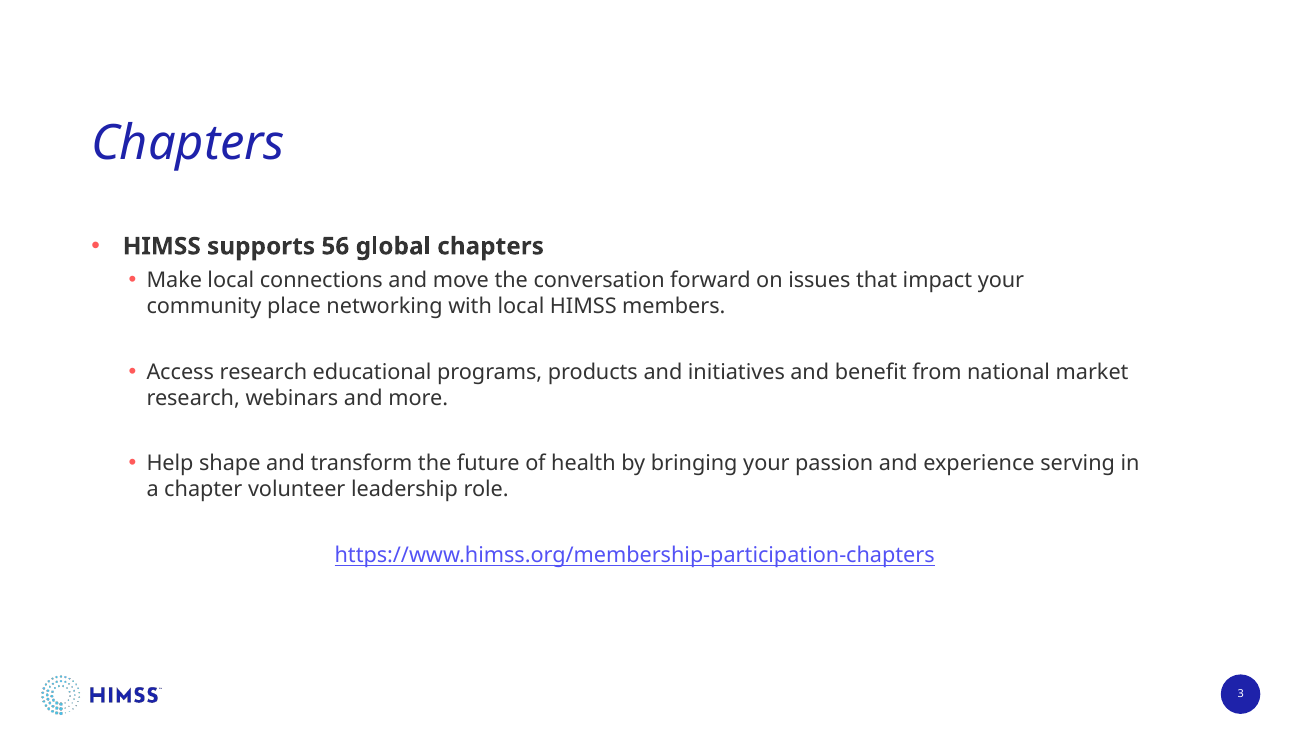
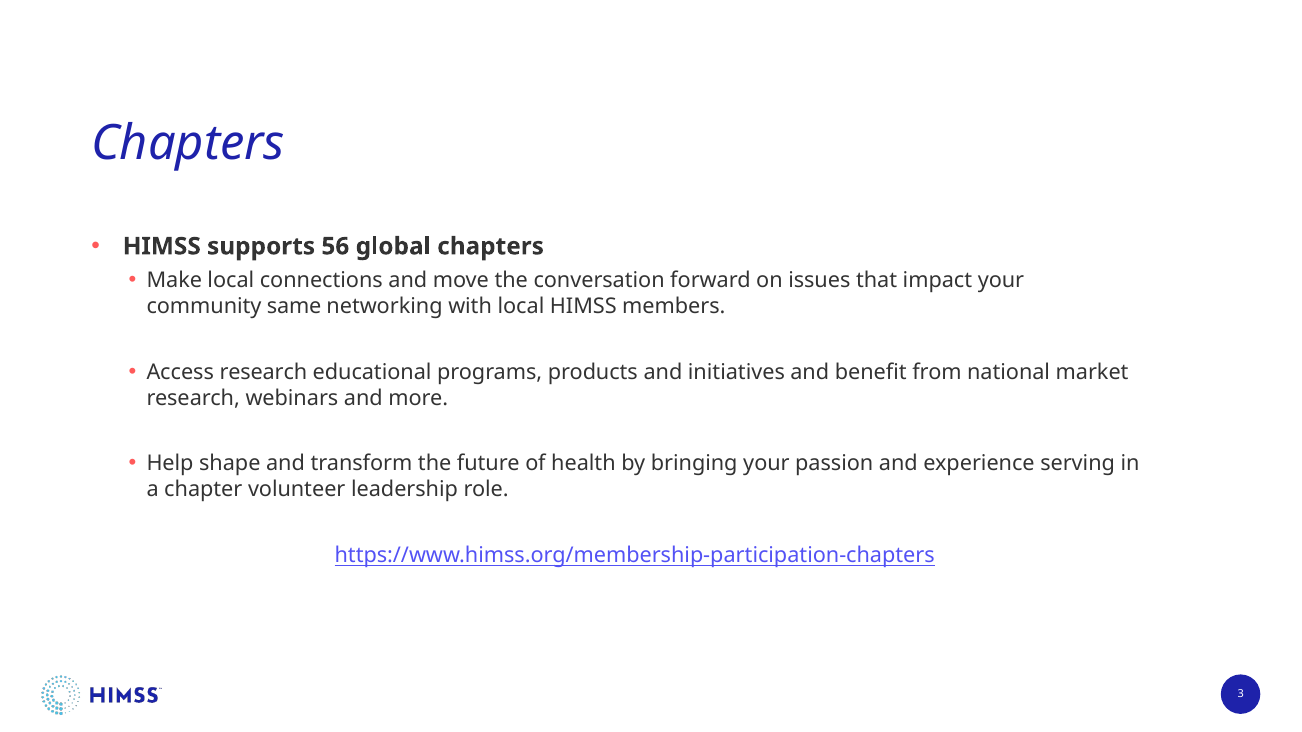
place: place -> same
